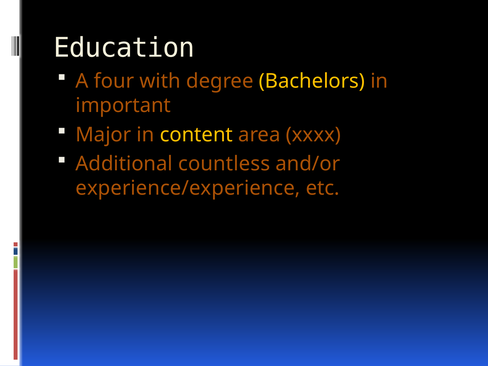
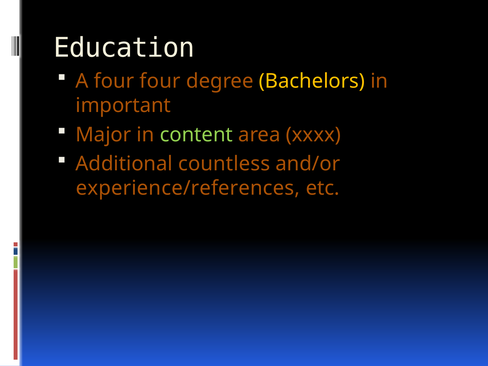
four with: with -> four
content colour: yellow -> light green
experience/experience: experience/experience -> experience/references
